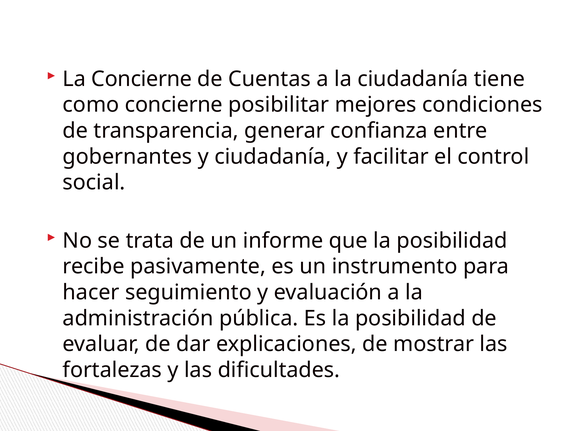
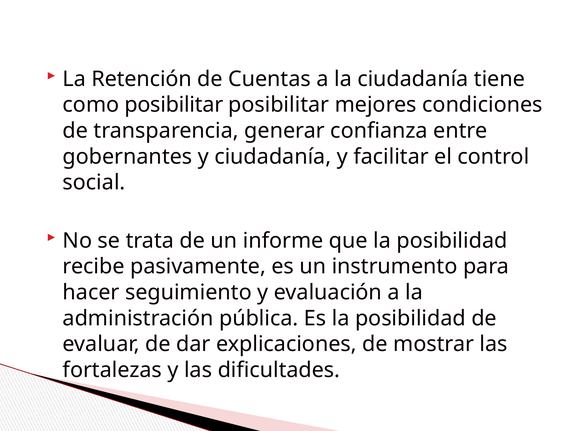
La Concierne: Concierne -> Retención
como concierne: concierne -> posibilitar
